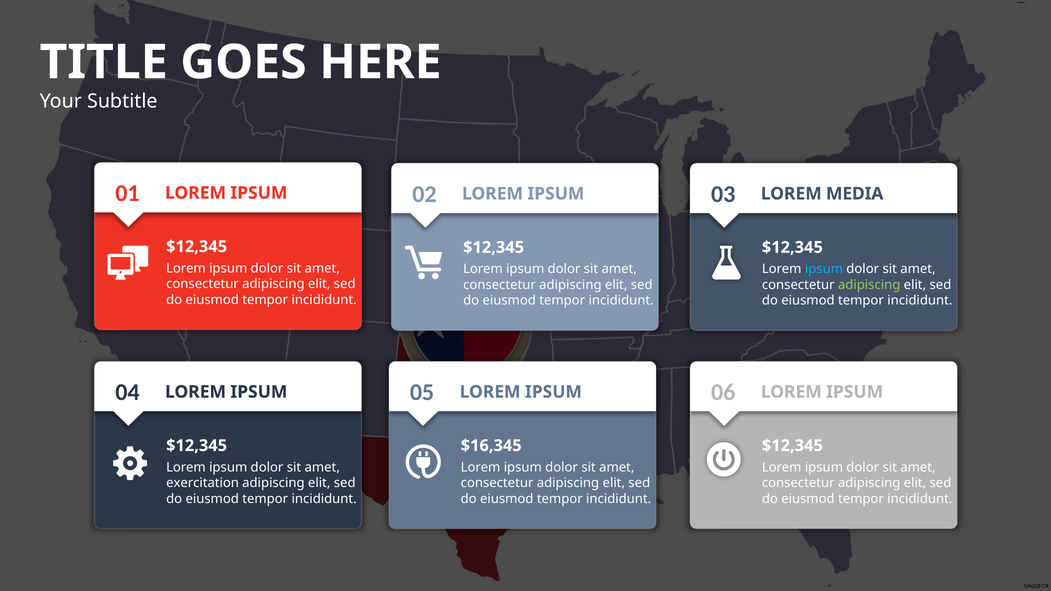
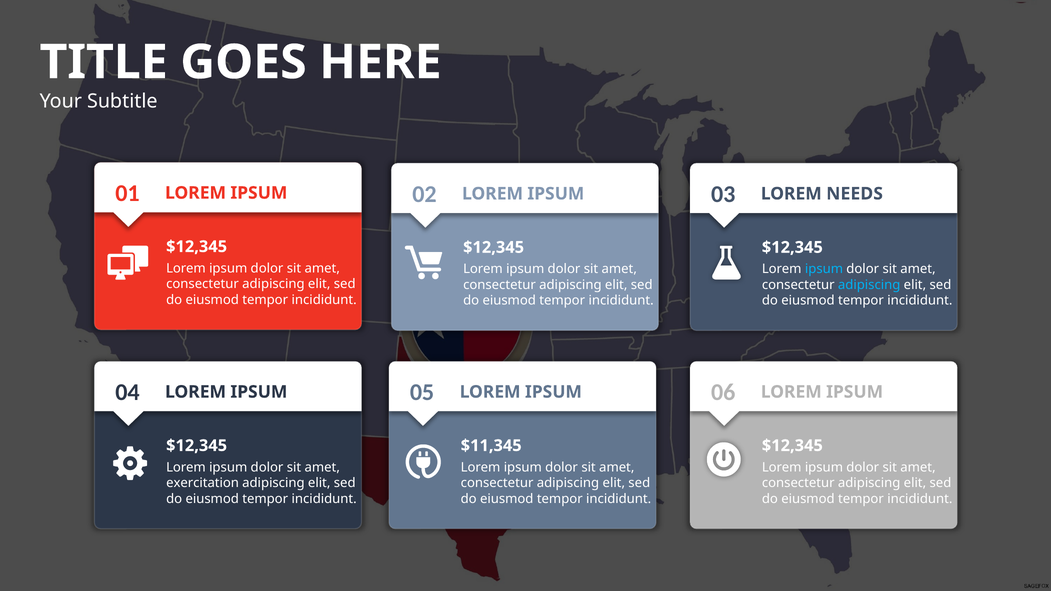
MEDIA: MEDIA -> NEEDS
adipiscing at (869, 285) colour: light green -> light blue
$16,345: $16,345 -> $11,345
